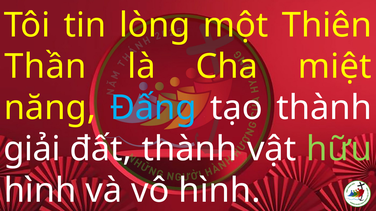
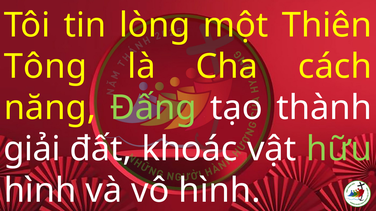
Thần: Thần -> Tông
miệt: miệt -> cách
Đấng colour: light blue -> light green
đất thành: thành -> khoác
